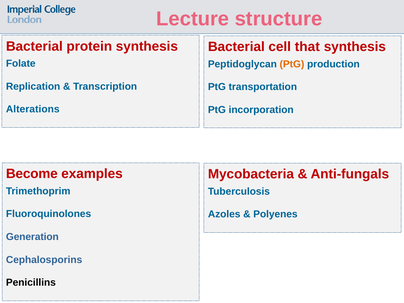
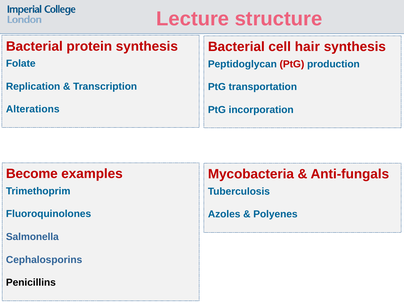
that: that -> hair
PtG at (292, 64) colour: orange -> red
Generation: Generation -> Salmonella
